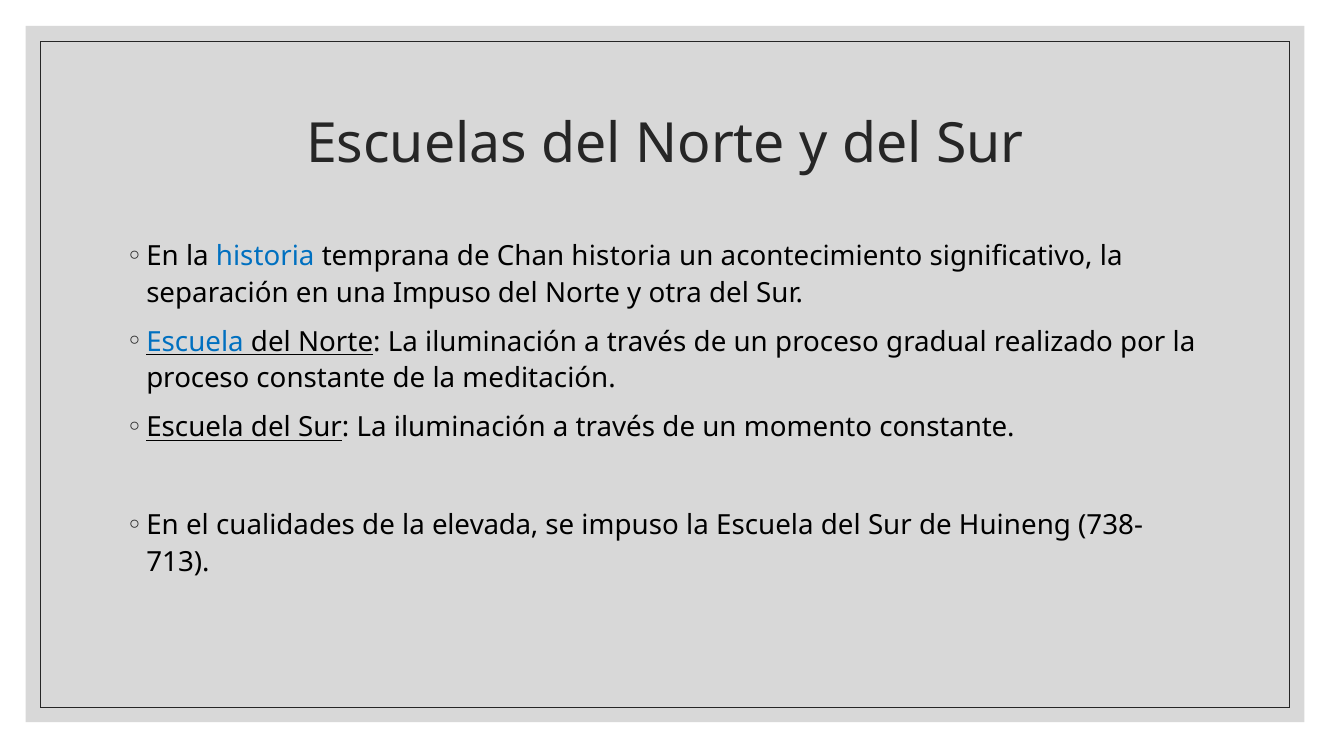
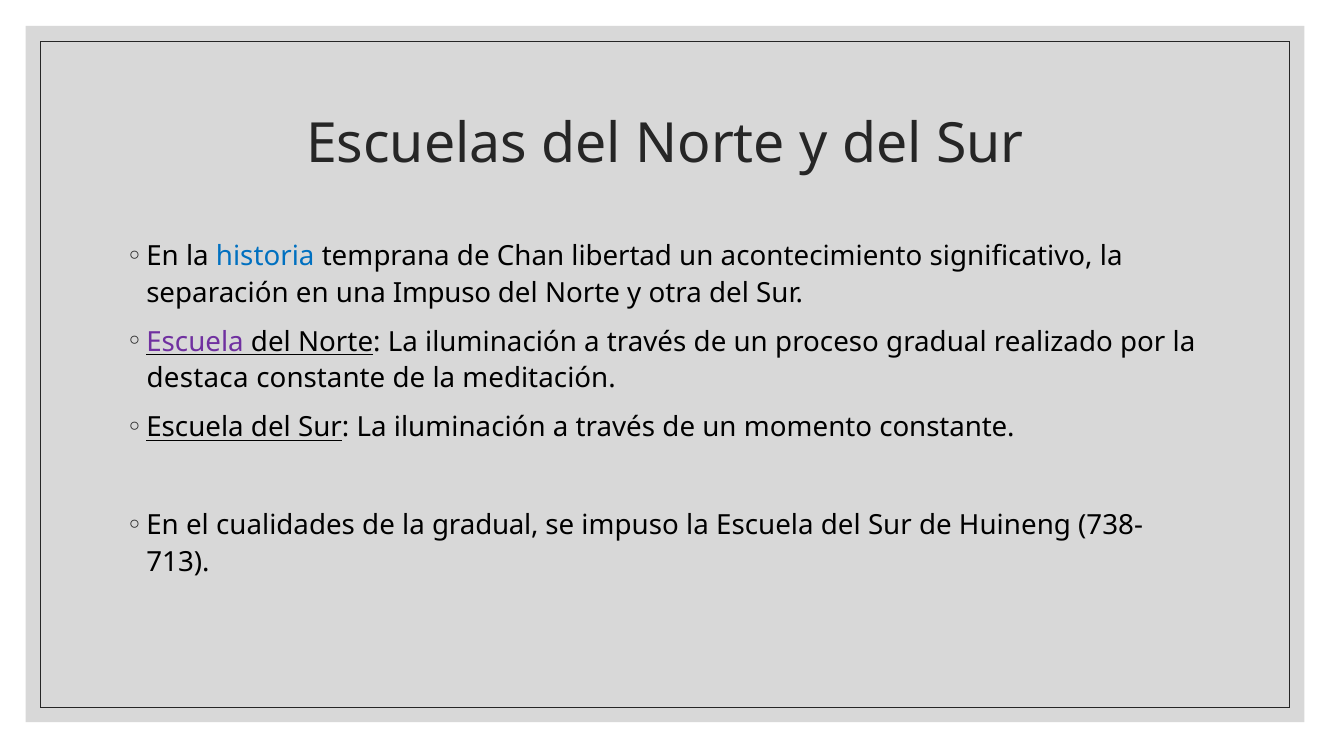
Chan historia: historia -> libertad
Escuela at (195, 342) colour: blue -> purple
proceso at (198, 379): proceso -> destaca
la elevada: elevada -> gradual
